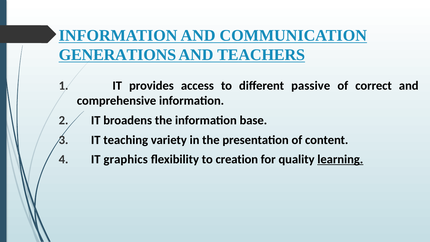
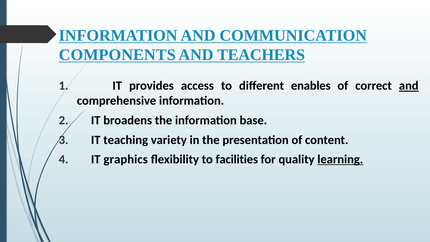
GENERATIONS: GENERATIONS -> COMPONENTS
passive: passive -> enables
and at (409, 86) underline: none -> present
creation: creation -> facilities
